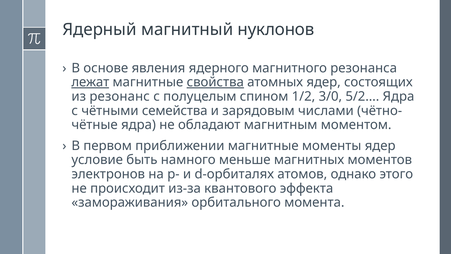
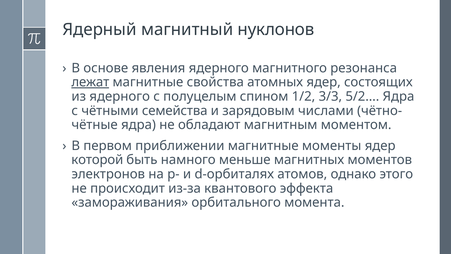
свойства underline: present -> none
из резонанс: резонанс -> ядерного
3/0: 3/0 -> 3/3
условие: условие -> которой
